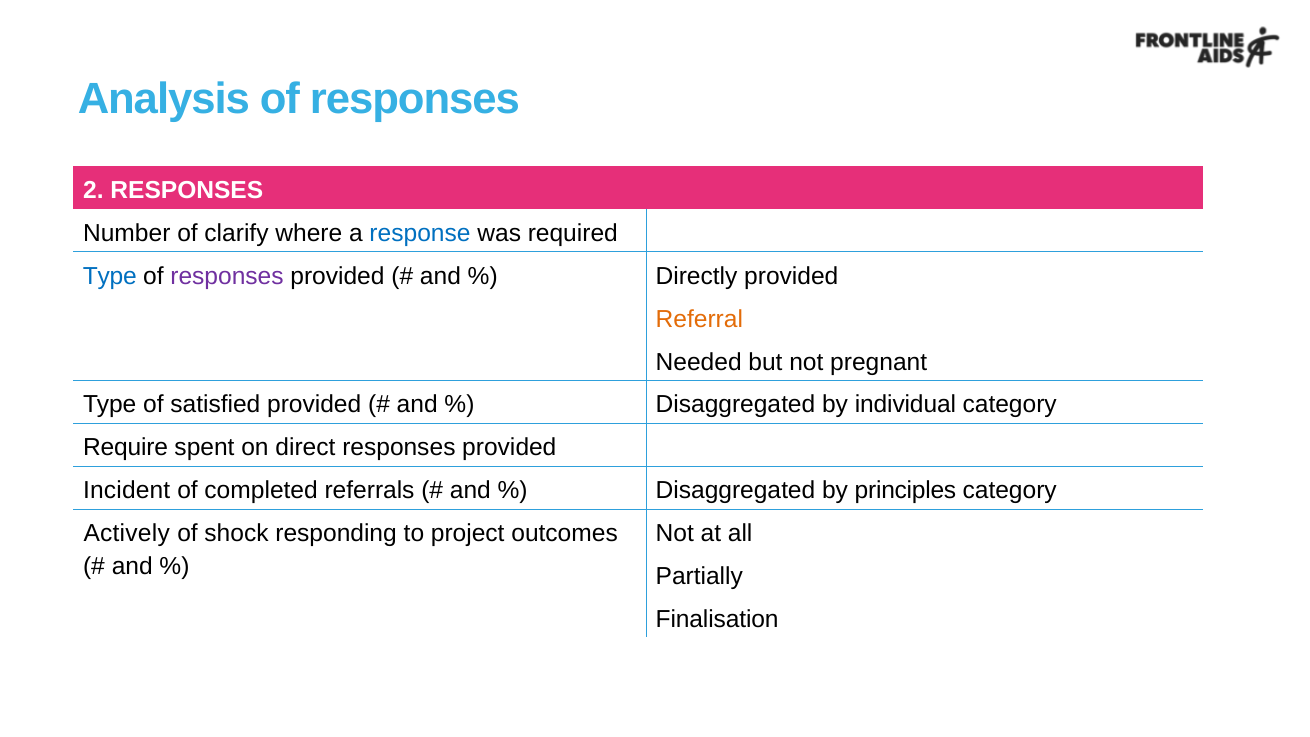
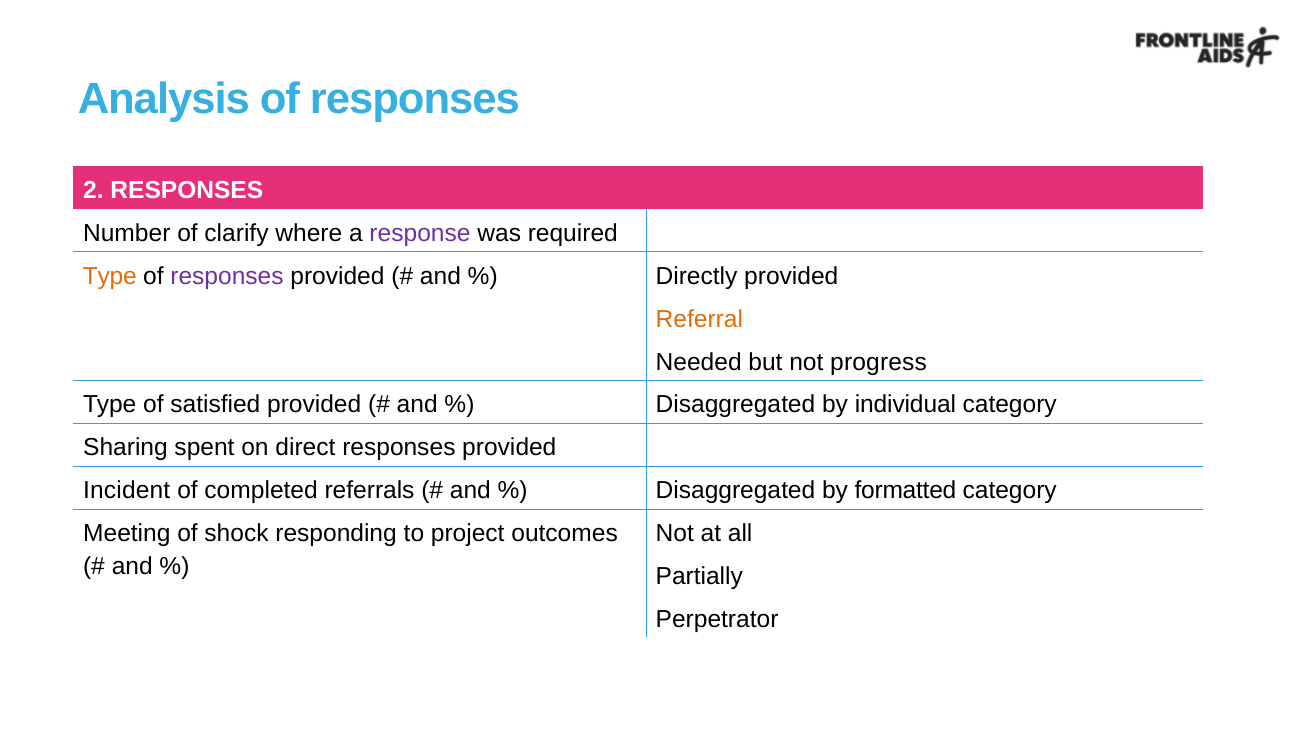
response colour: blue -> purple
Type at (110, 276) colour: blue -> orange
pregnant: pregnant -> progress
Require: Require -> Sharing
principles: principles -> formatted
Actively: Actively -> Meeting
Finalisation: Finalisation -> Perpetrator
